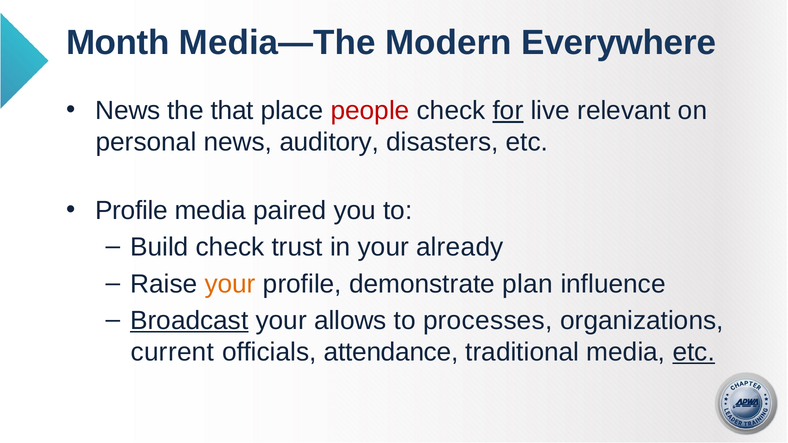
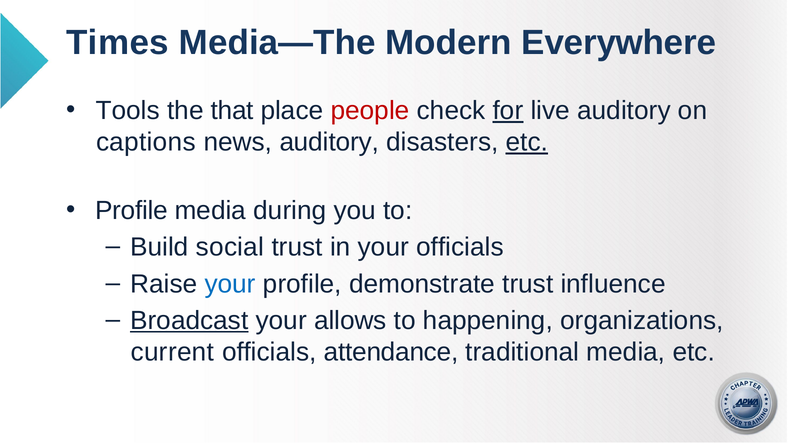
Month: Month -> Times
News at (128, 111): News -> Tools
live relevant: relevant -> auditory
personal: personal -> captions
etc at (527, 142) underline: none -> present
paired: paired -> during
Build check: check -> social
your already: already -> officials
your at (230, 284) colour: orange -> blue
demonstrate plan: plan -> trust
processes: processes -> happening
etc at (694, 352) underline: present -> none
